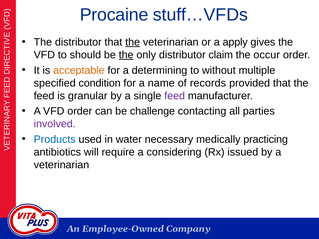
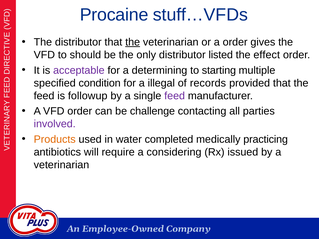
a apply: apply -> order
the at (126, 55) underline: present -> none
claim: claim -> listed
occur: occur -> effect
acceptable colour: orange -> purple
without: without -> starting
name: name -> illegal
granular: granular -> followup
Products colour: blue -> orange
necessary: necessary -> completed
